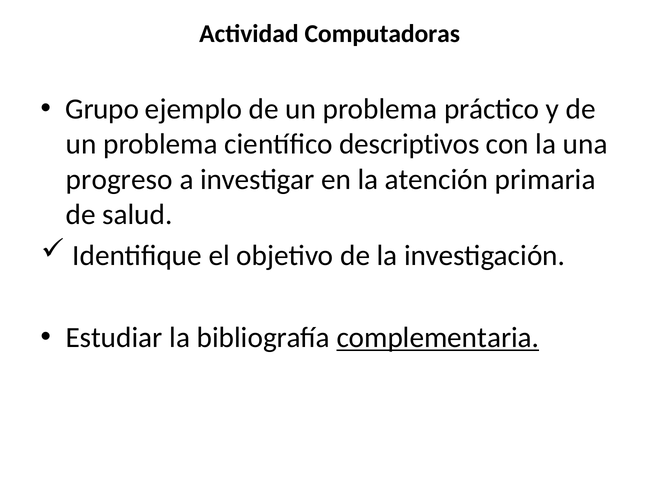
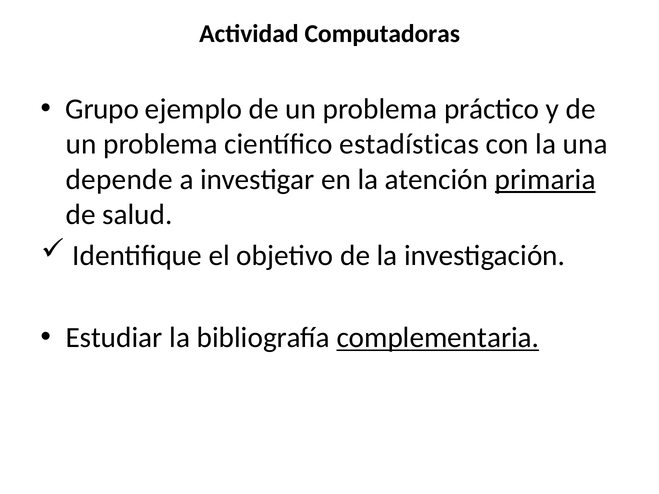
descriptivos: descriptivos -> estadísticas
progreso: progreso -> depende
primaria underline: none -> present
